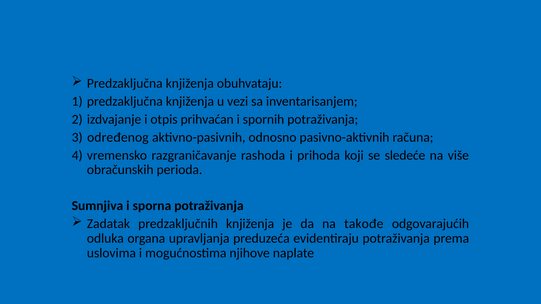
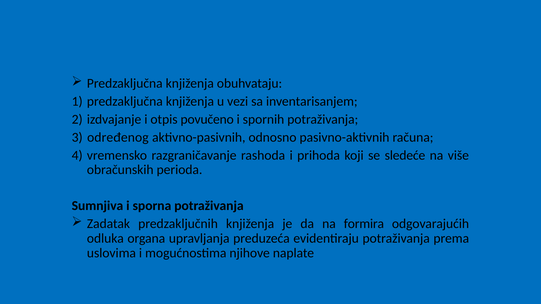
prihvaćan: prihvaćan -> povučeno
takođe: takođe -> formira
